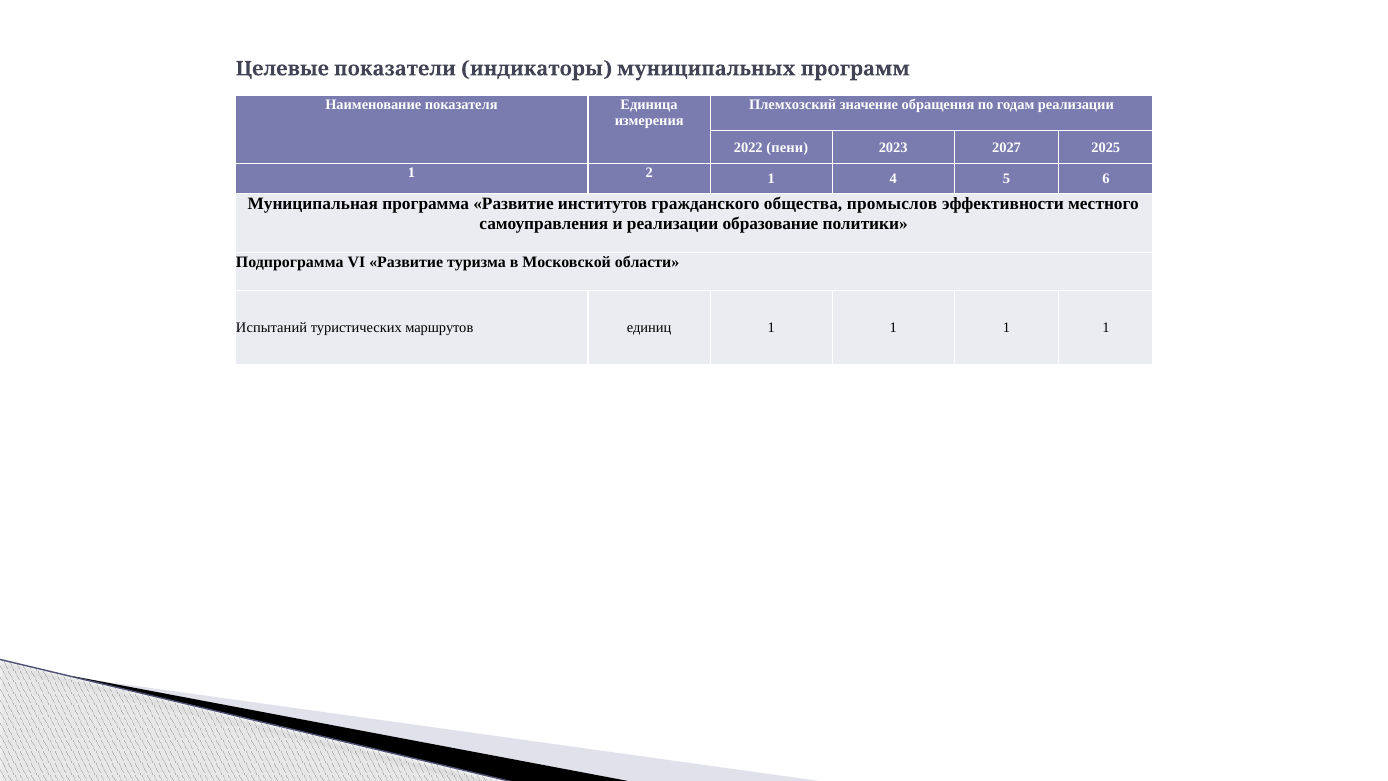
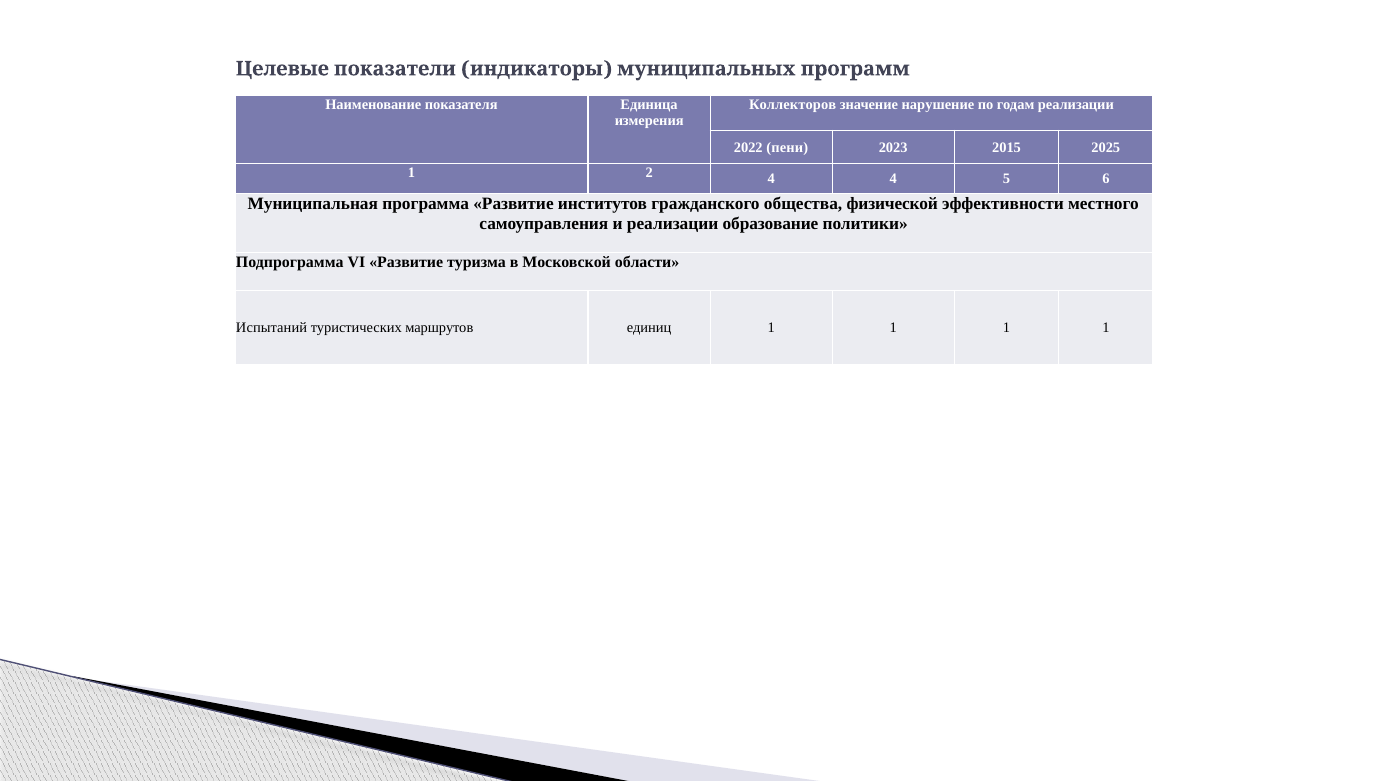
Племхозский: Племхозский -> Коллекторов
обращения: обращения -> нарушение
2027: 2027 -> 2015
2 1: 1 -> 4
промыслов: промыслов -> физической
